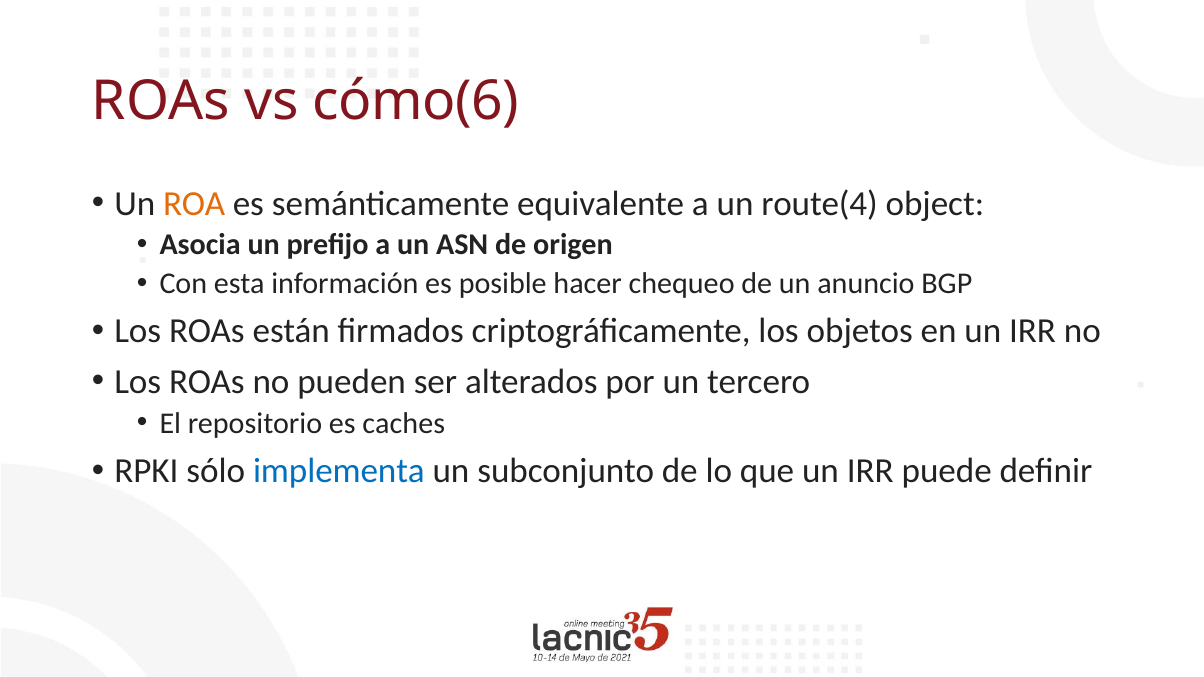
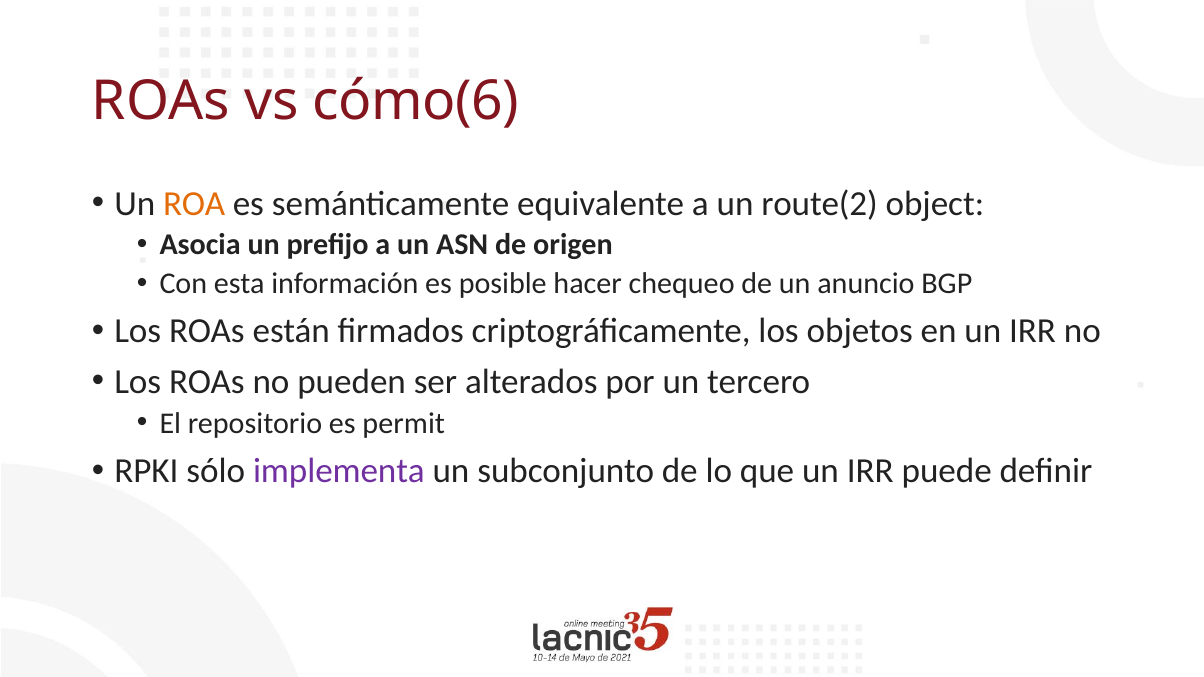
route(4: route(4 -> route(2
caches: caches -> permit
implementa colour: blue -> purple
